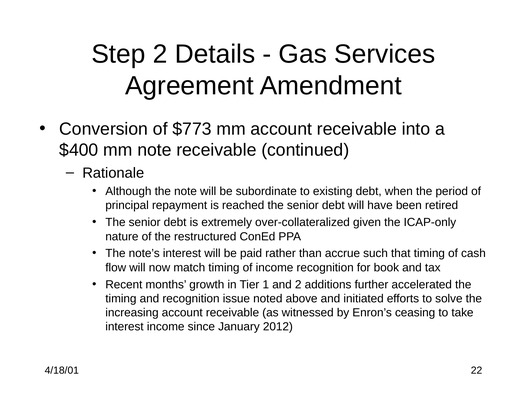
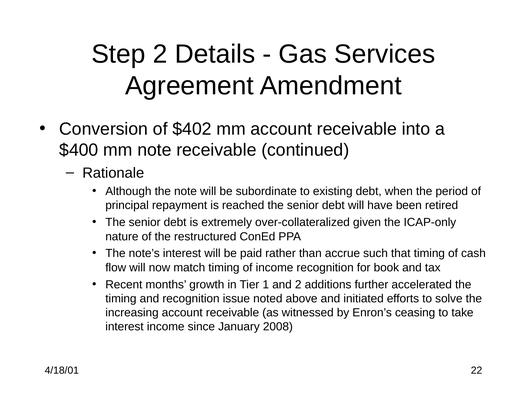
$773: $773 -> $402
2012: 2012 -> 2008
